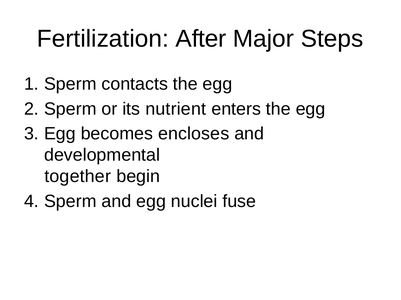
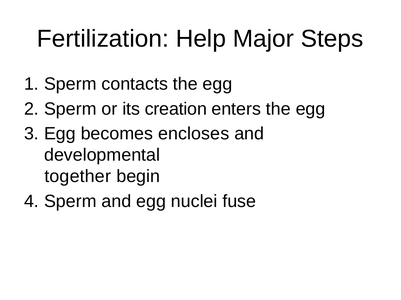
After: After -> Help
nutrient: nutrient -> creation
